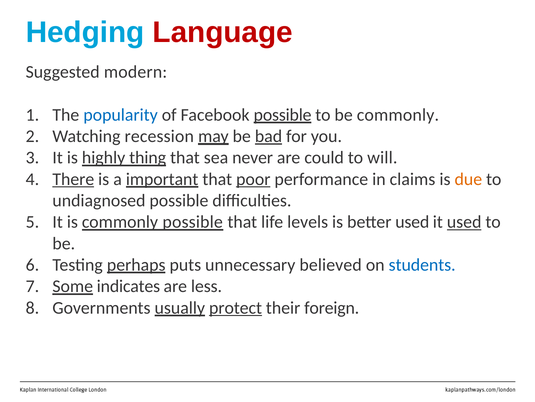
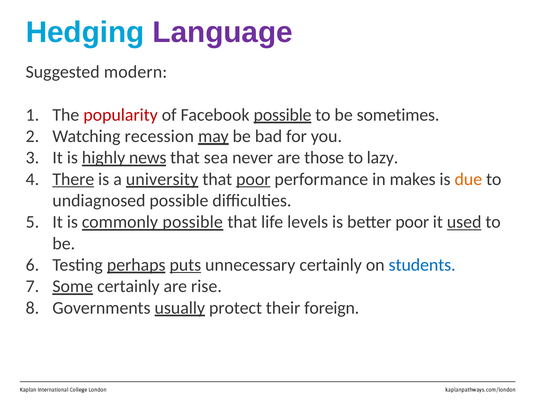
Language colour: red -> purple
popularity colour: blue -> red
be commonly: commonly -> sometimes
bad underline: present -> none
thing: thing -> news
could: could -> those
will: will -> lazy
important: important -> university
claims: claims -> makes
better used: used -> poor
puts underline: none -> present
unnecessary believed: believed -> certainly
Some indicates: indicates -> certainly
less: less -> rise
protect underline: present -> none
